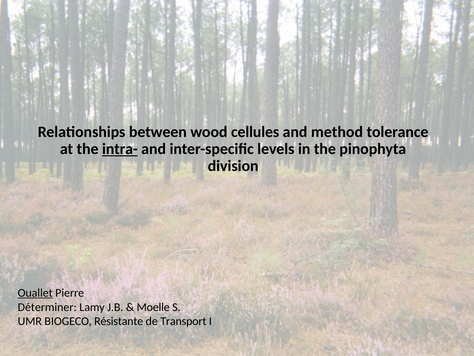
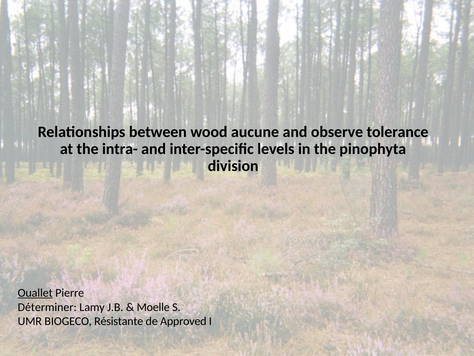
cellules: cellules -> aucune
method: method -> observe
intra- underline: present -> none
Transport: Transport -> Approved
